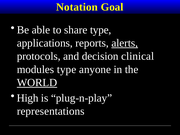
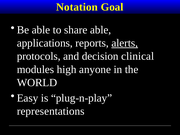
share type: type -> able
modules type: type -> high
WORLD underline: present -> none
High: High -> Easy
